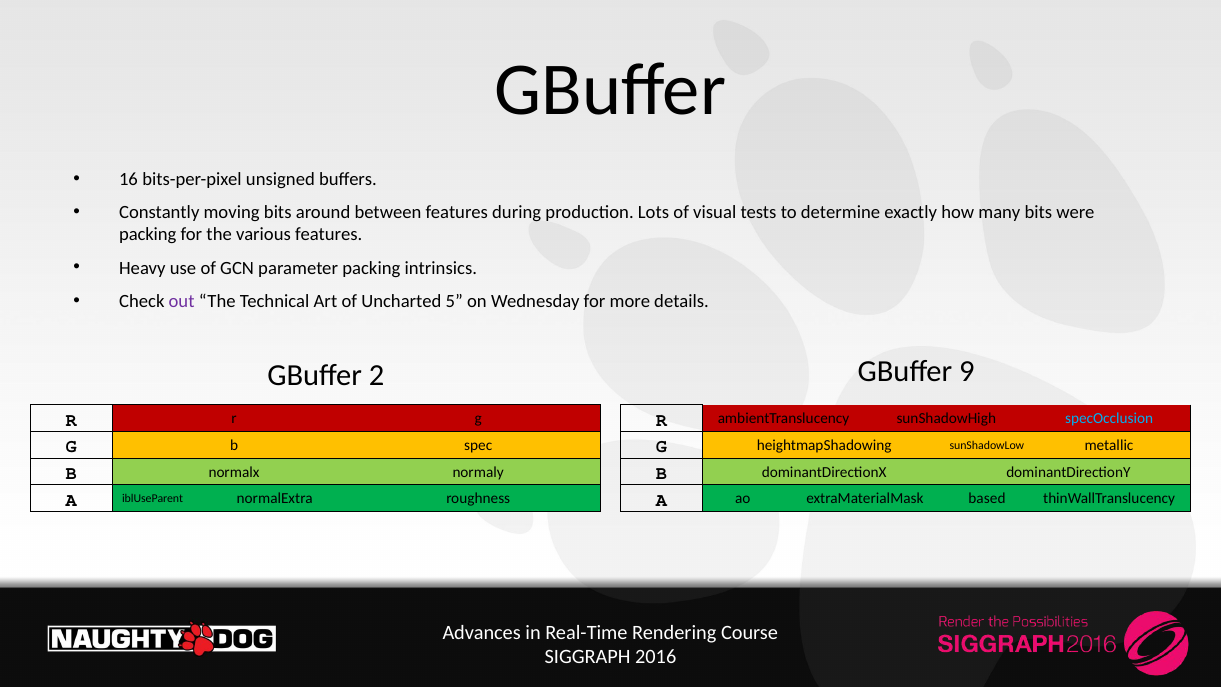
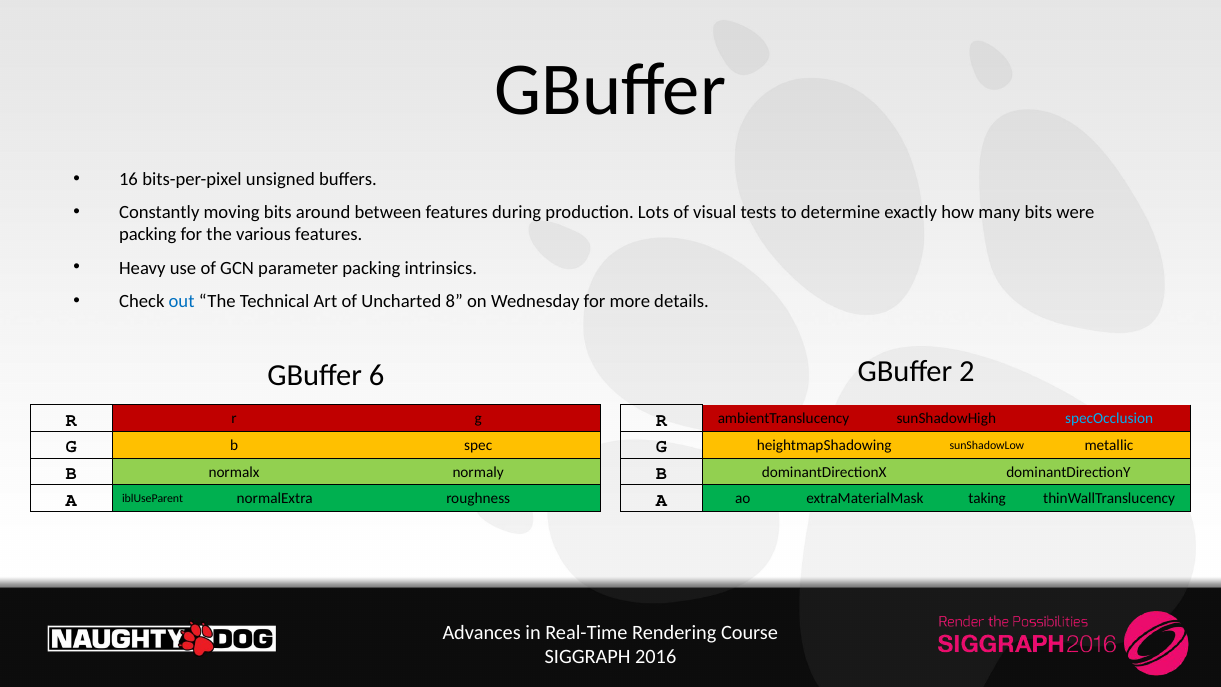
out colour: purple -> blue
5: 5 -> 8
2: 2 -> 6
9: 9 -> 2
based: based -> taking
